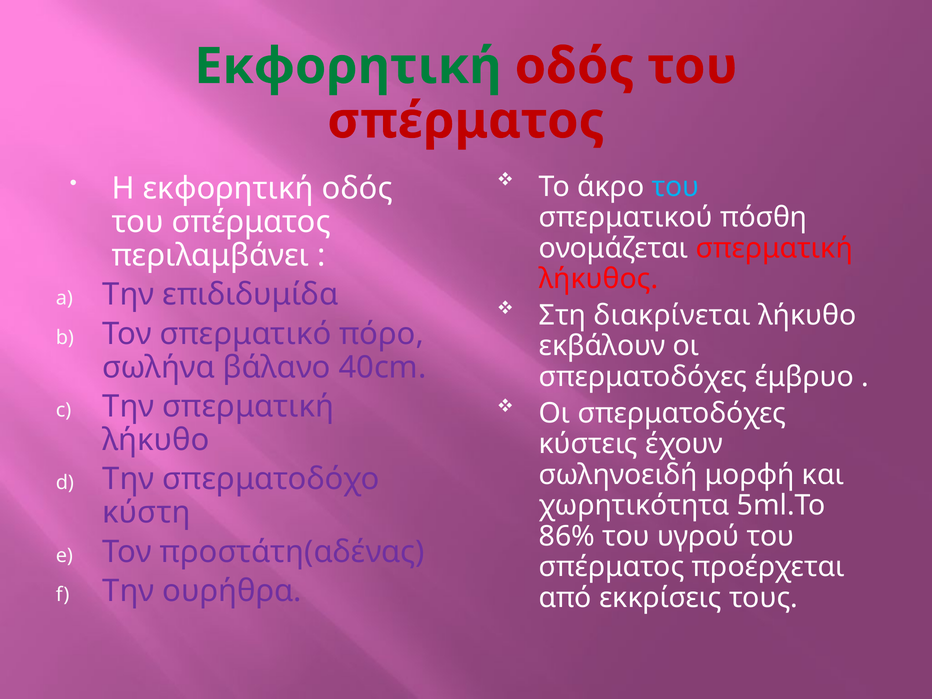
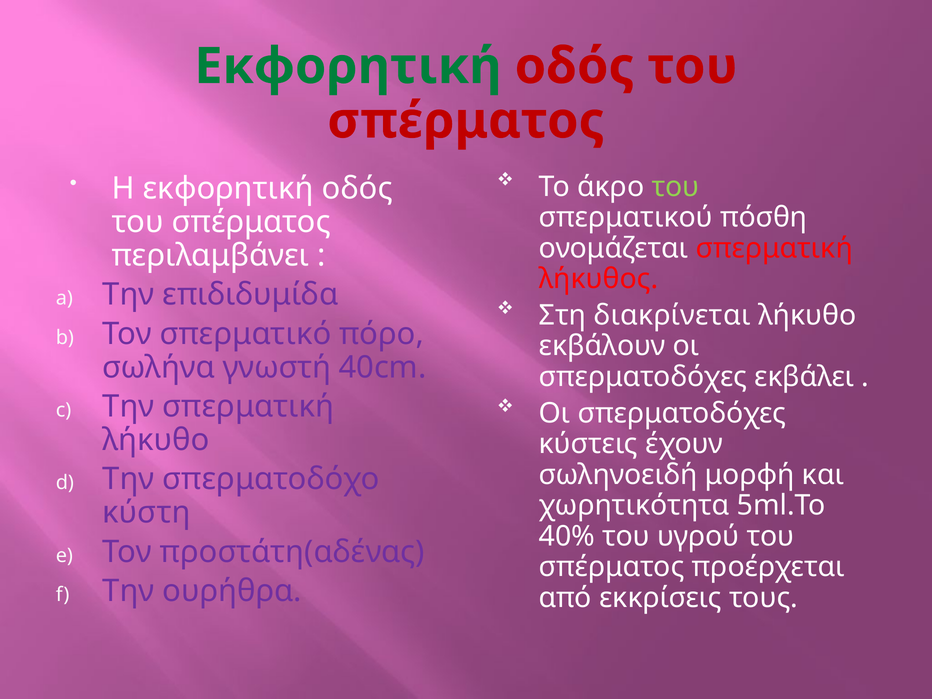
του at (676, 187) colour: light blue -> light green
βάλανο: βάλανο -> γνωστή
έμβρυο: έμβρυο -> εκβάλει
86%: 86% -> 40%
